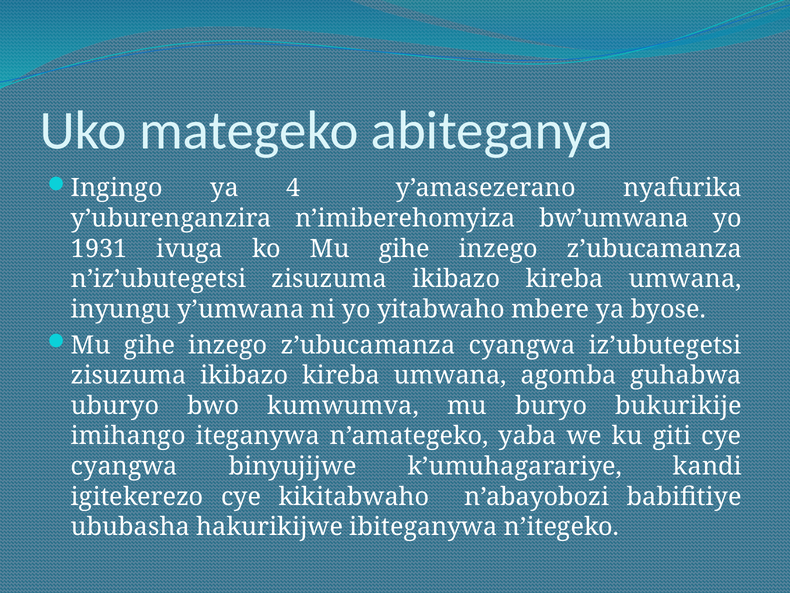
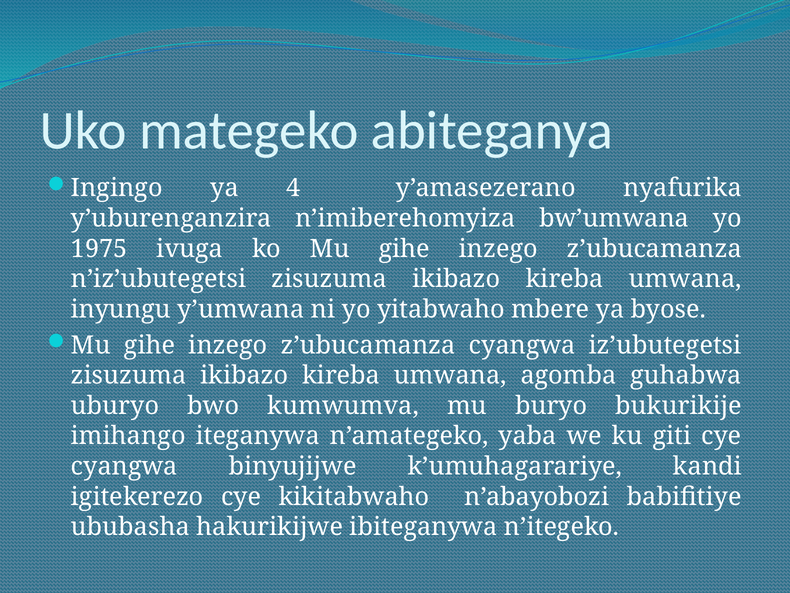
1931: 1931 -> 1975
